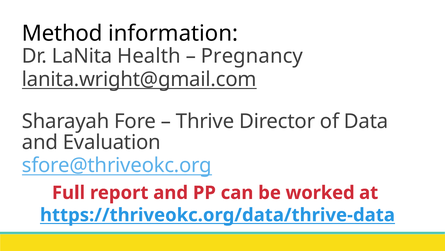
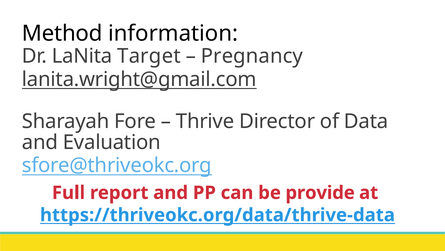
Health: Health -> Target
worked: worked -> provide
